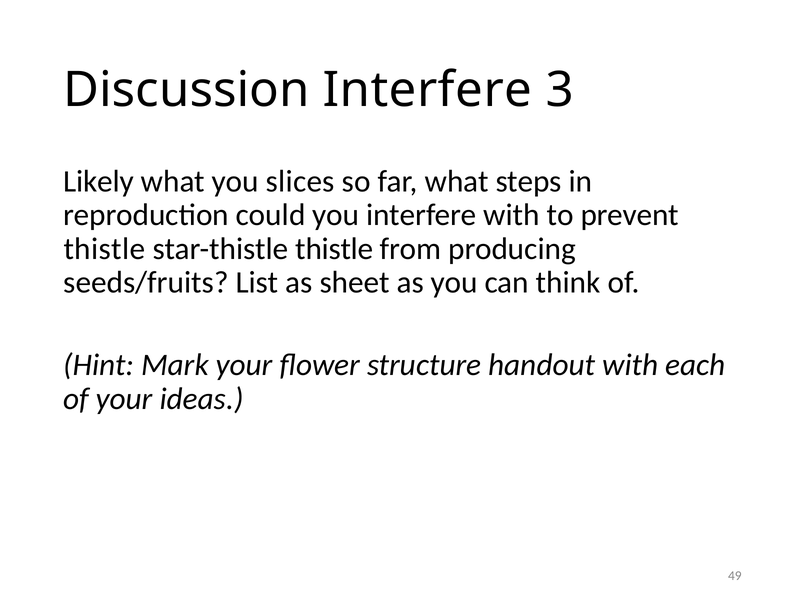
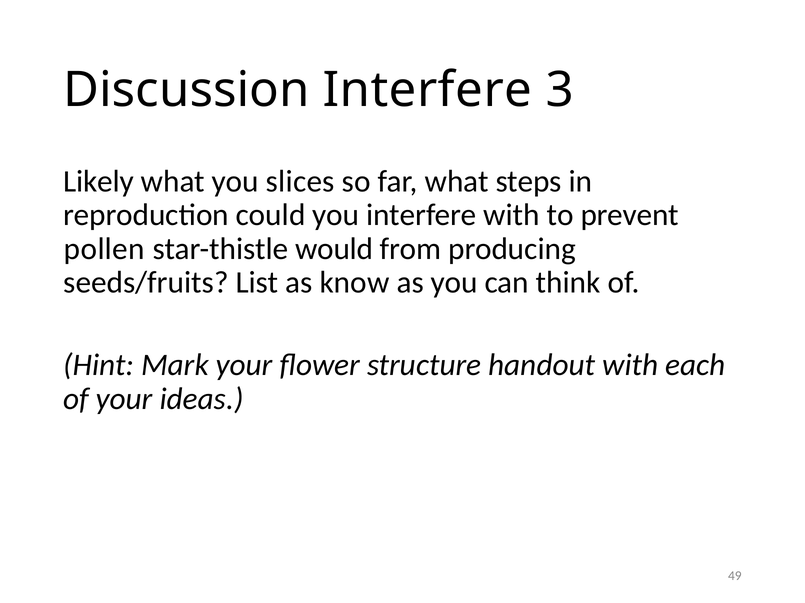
thistle at (104, 249): thistle -> pollen
star-thistle thistle: thistle -> would
sheet: sheet -> know
